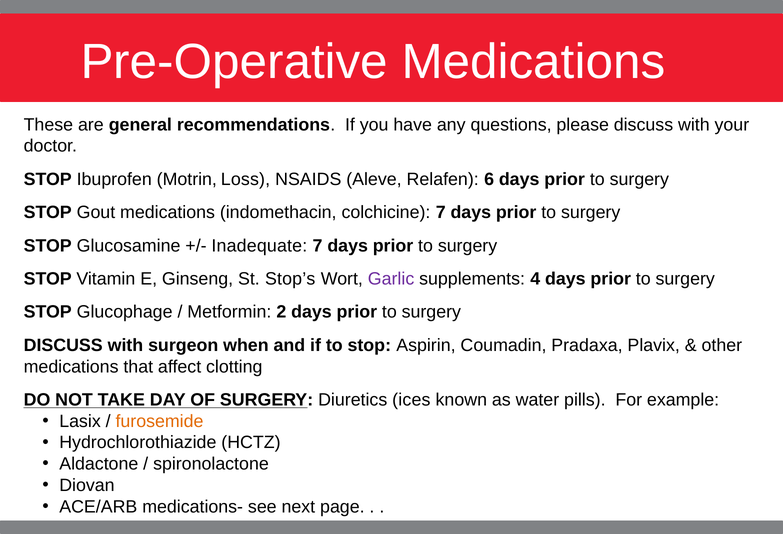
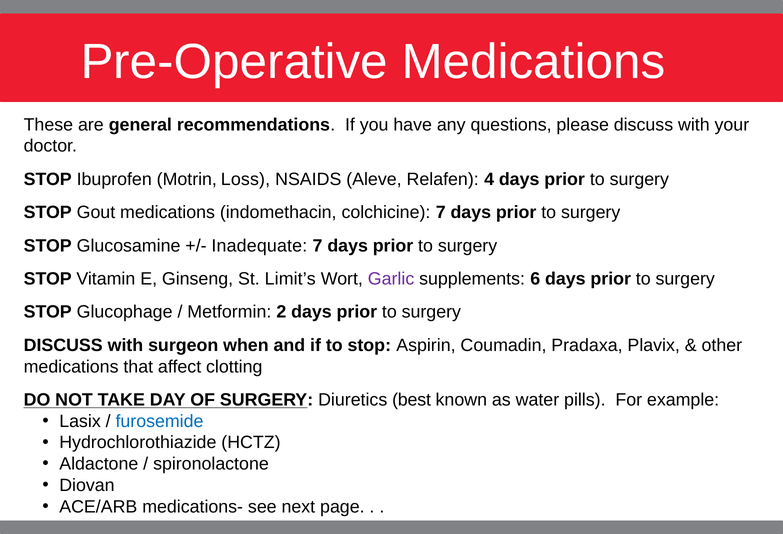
6: 6 -> 4
Stop’s: Stop’s -> Limit’s
4: 4 -> 6
ices: ices -> best
furosemide colour: orange -> blue
